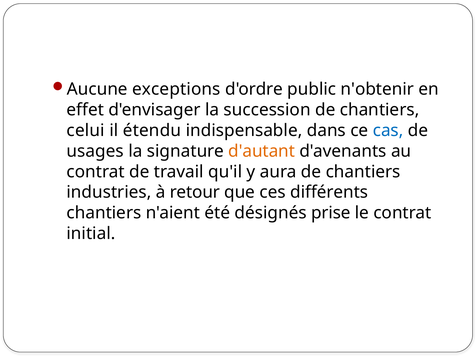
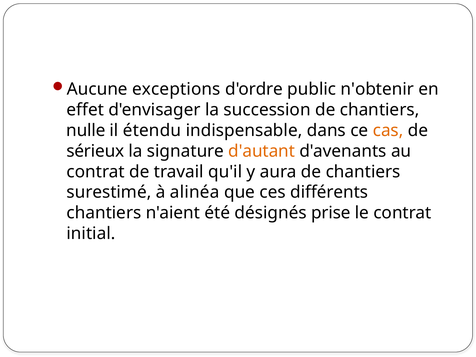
celui: celui -> nulle
cas colour: blue -> orange
usages: usages -> sérieux
industries: industries -> surestimé
retour: retour -> alinéa
